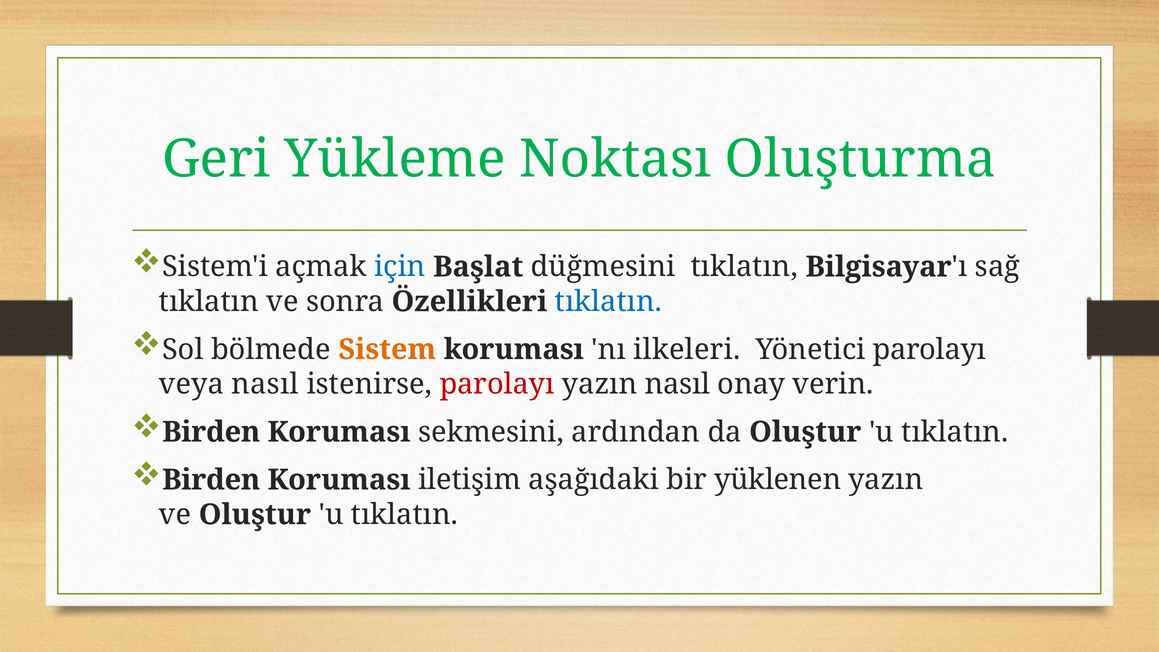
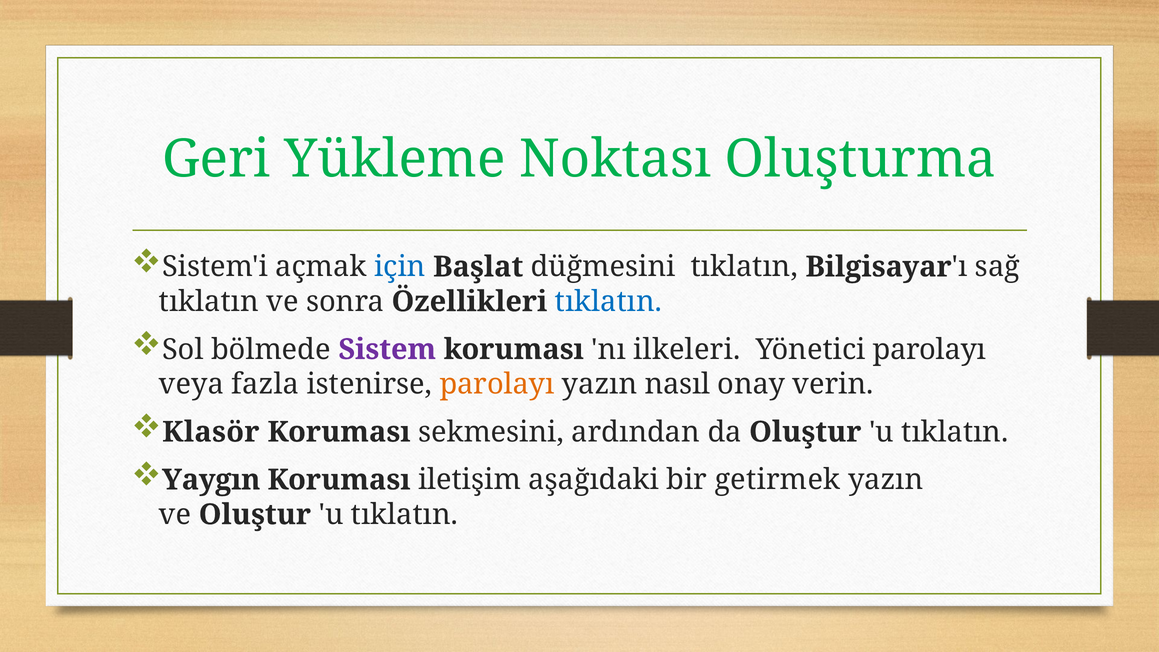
Sistem colour: orange -> purple
veya nasıl: nasıl -> fazla
parolayı at (497, 384) colour: red -> orange
Birden at (211, 432): Birden -> Klasör
Birden at (211, 480): Birden -> Yaygın
yüklenen: yüklenen -> getirmek
